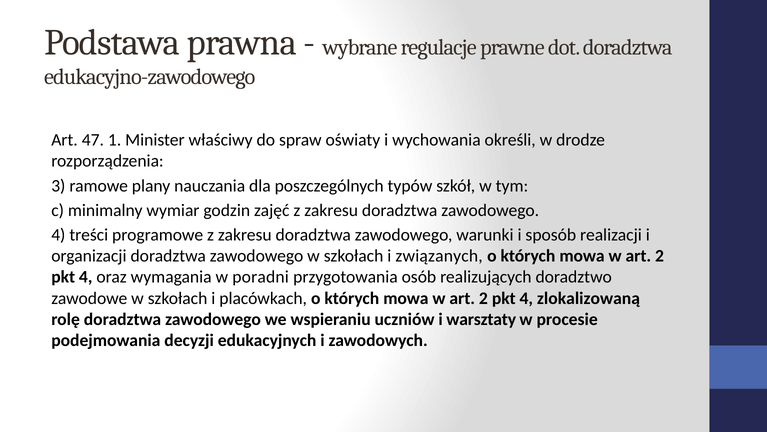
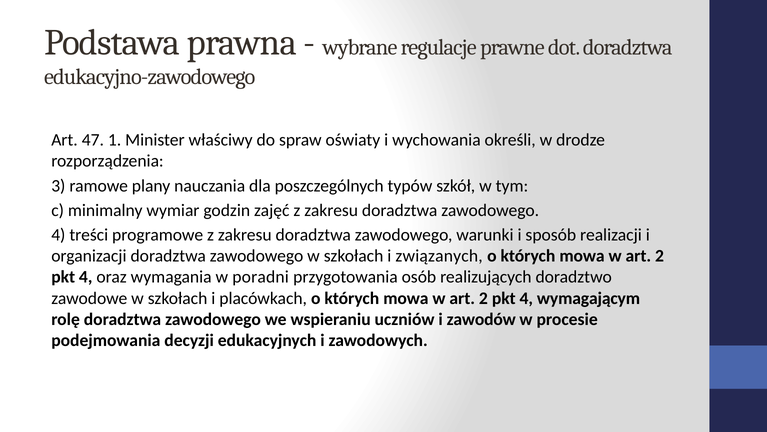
zlokalizowaną: zlokalizowaną -> wymagającym
warsztaty: warsztaty -> zawodów
